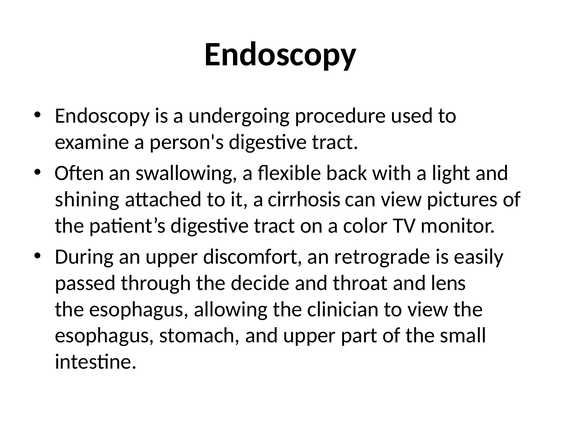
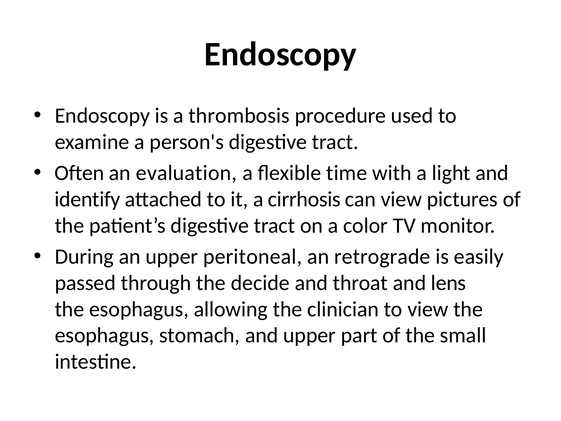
undergoing: undergoing -> thrombosis
swallowing: swallowing -> evaluation
back: back -> time
shining: shining -> identify
discomfort: discomfort -> peritoneal
